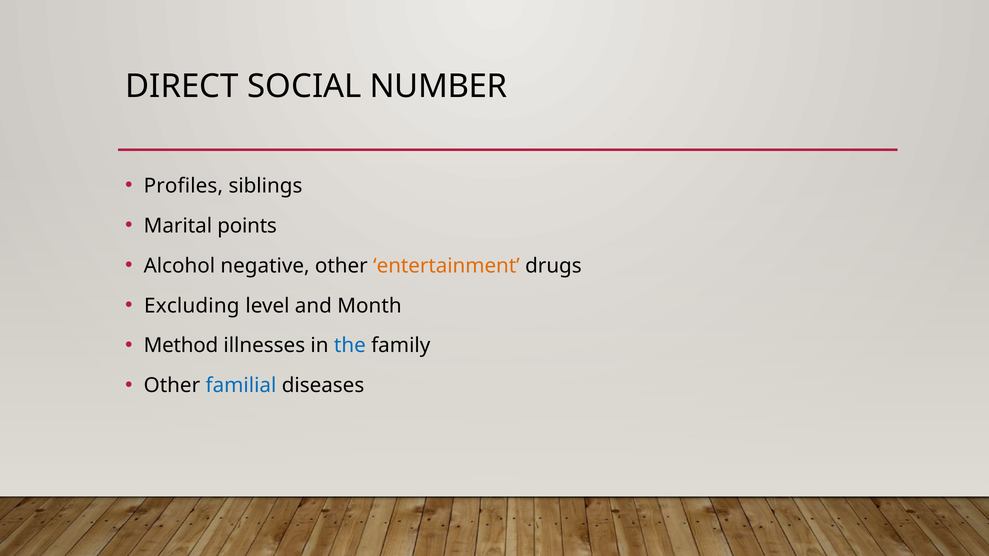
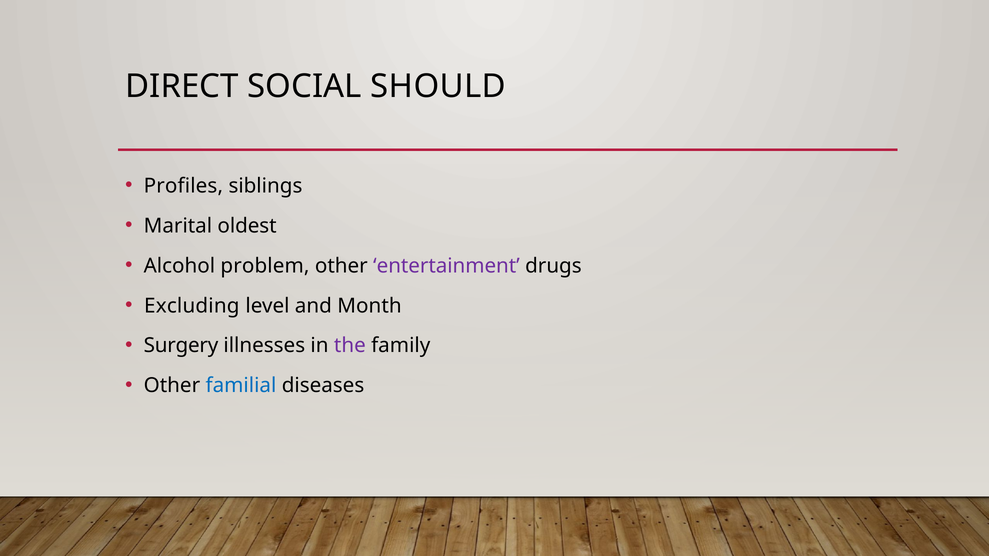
NUMBER: NUMBER -> SHOULD
points: points -> oldest
negative: negative -> problem
entertainment colour: orange -> purple
Method: Method -> Surgery
the colour: blue -> purple
